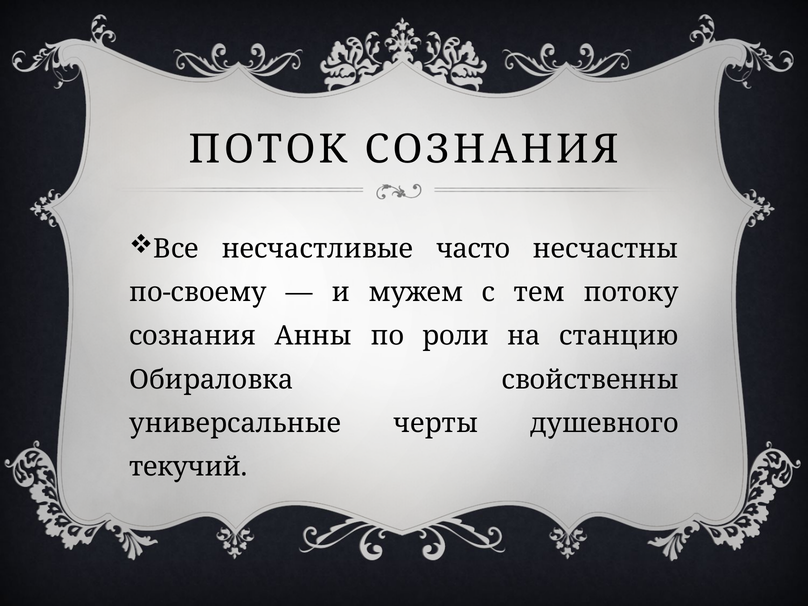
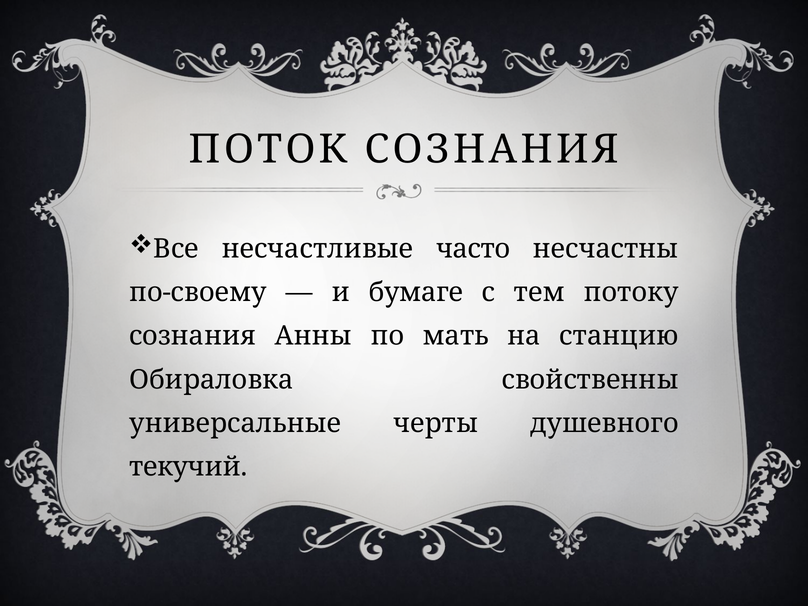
мужем: мужем -> бумаге
роли: роли -> мать
